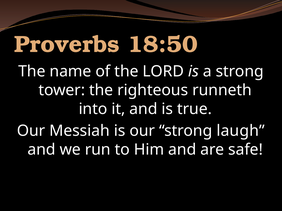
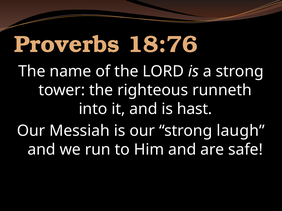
18:50: 18:50 -> 18:76
true: true -> hast
